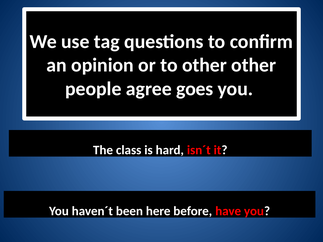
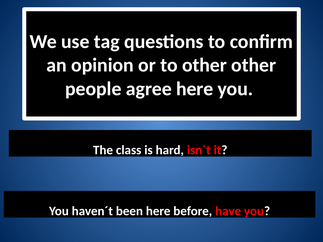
agree goes: goes -> here
